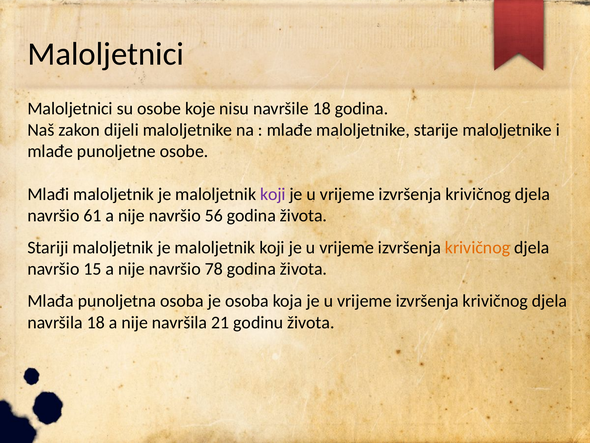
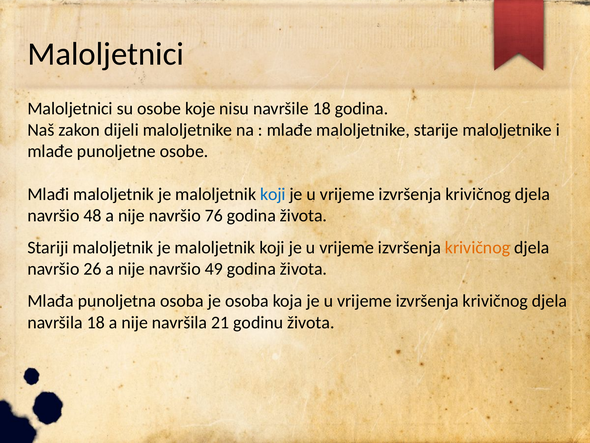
koji at (273, 194) colour: purple -> blue
61: 61 -> 48
56: 56 -> 76
15: 15 -> 26
78: 78 -> 49
